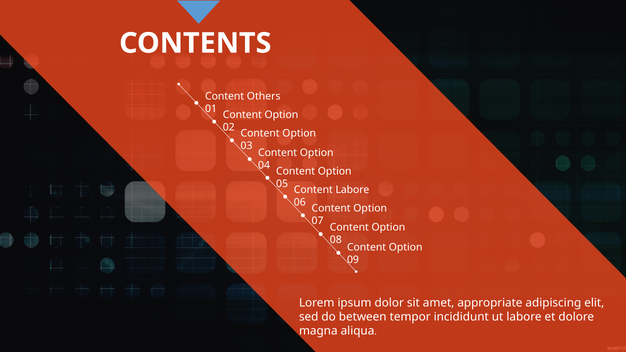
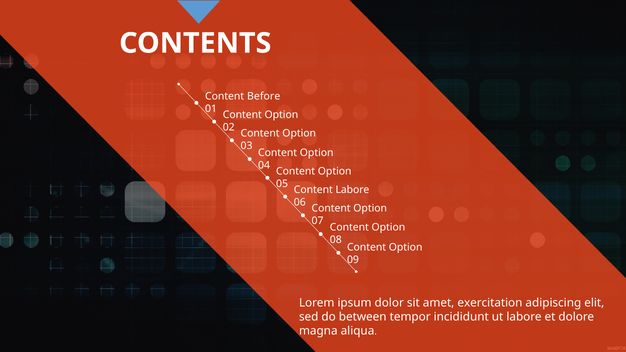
Others: Others -> Before
appropriate: appropriate -> exercitation
